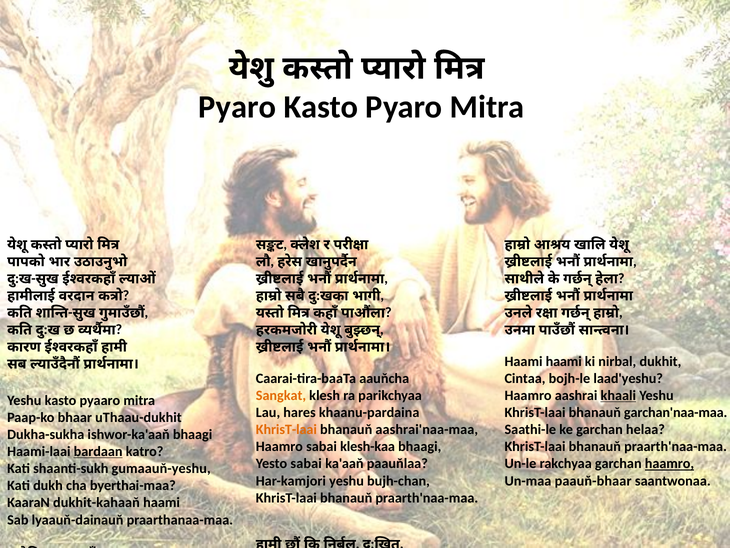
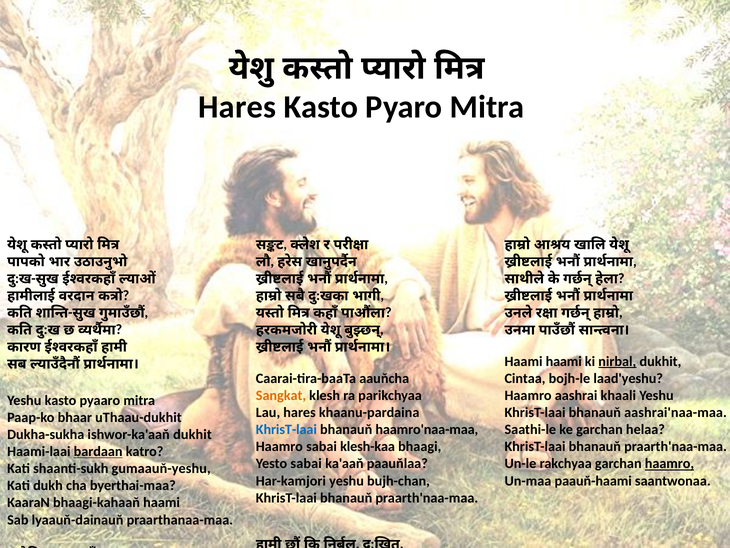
Pyaro at (237, 107): Pyaro -> Hares
nirbal underline: none -> present
khaali underline: present -> none
garchan'naa-maa: garchan'naa-maa -> aashrai'naa-maa
KhrisT-laai at (286, 429) colour: orange -> blue
aashrai'naa-maa: aashrai'naa-maa -> haamro'naa-maa
ishwor-ka'aaň bhaagi: bhaagi -> dukhit
paauň-bhaar: paauň-bhaar -> paauň-haami
dukhit-kahaaň: dukhit-kahaaň -> bhaagi-kahaaň
